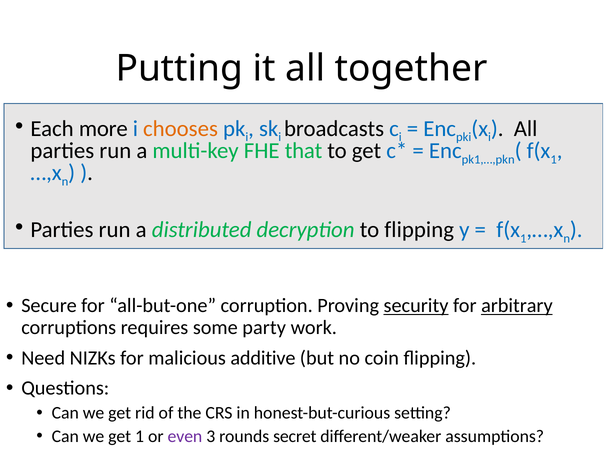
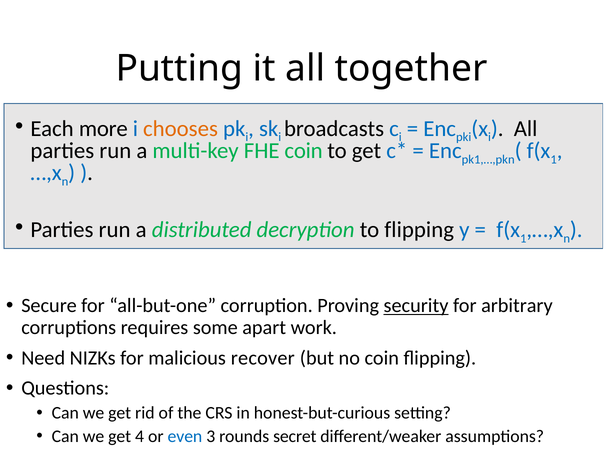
FHE that: that -> coin
arbitrary underline: present -> none
party: party -> apart
additive: additive -> recover
get 1: 1 -> 4
even colour: purple -> blue
